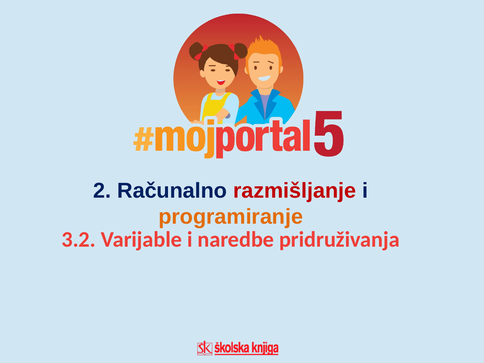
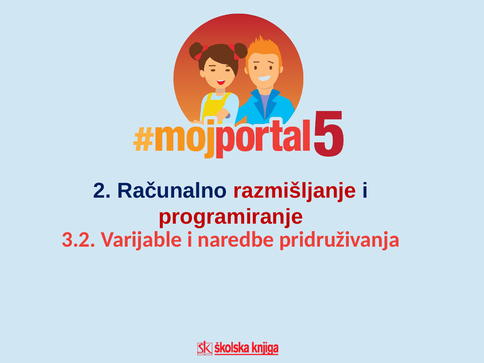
programiranje colour: orange -> red
